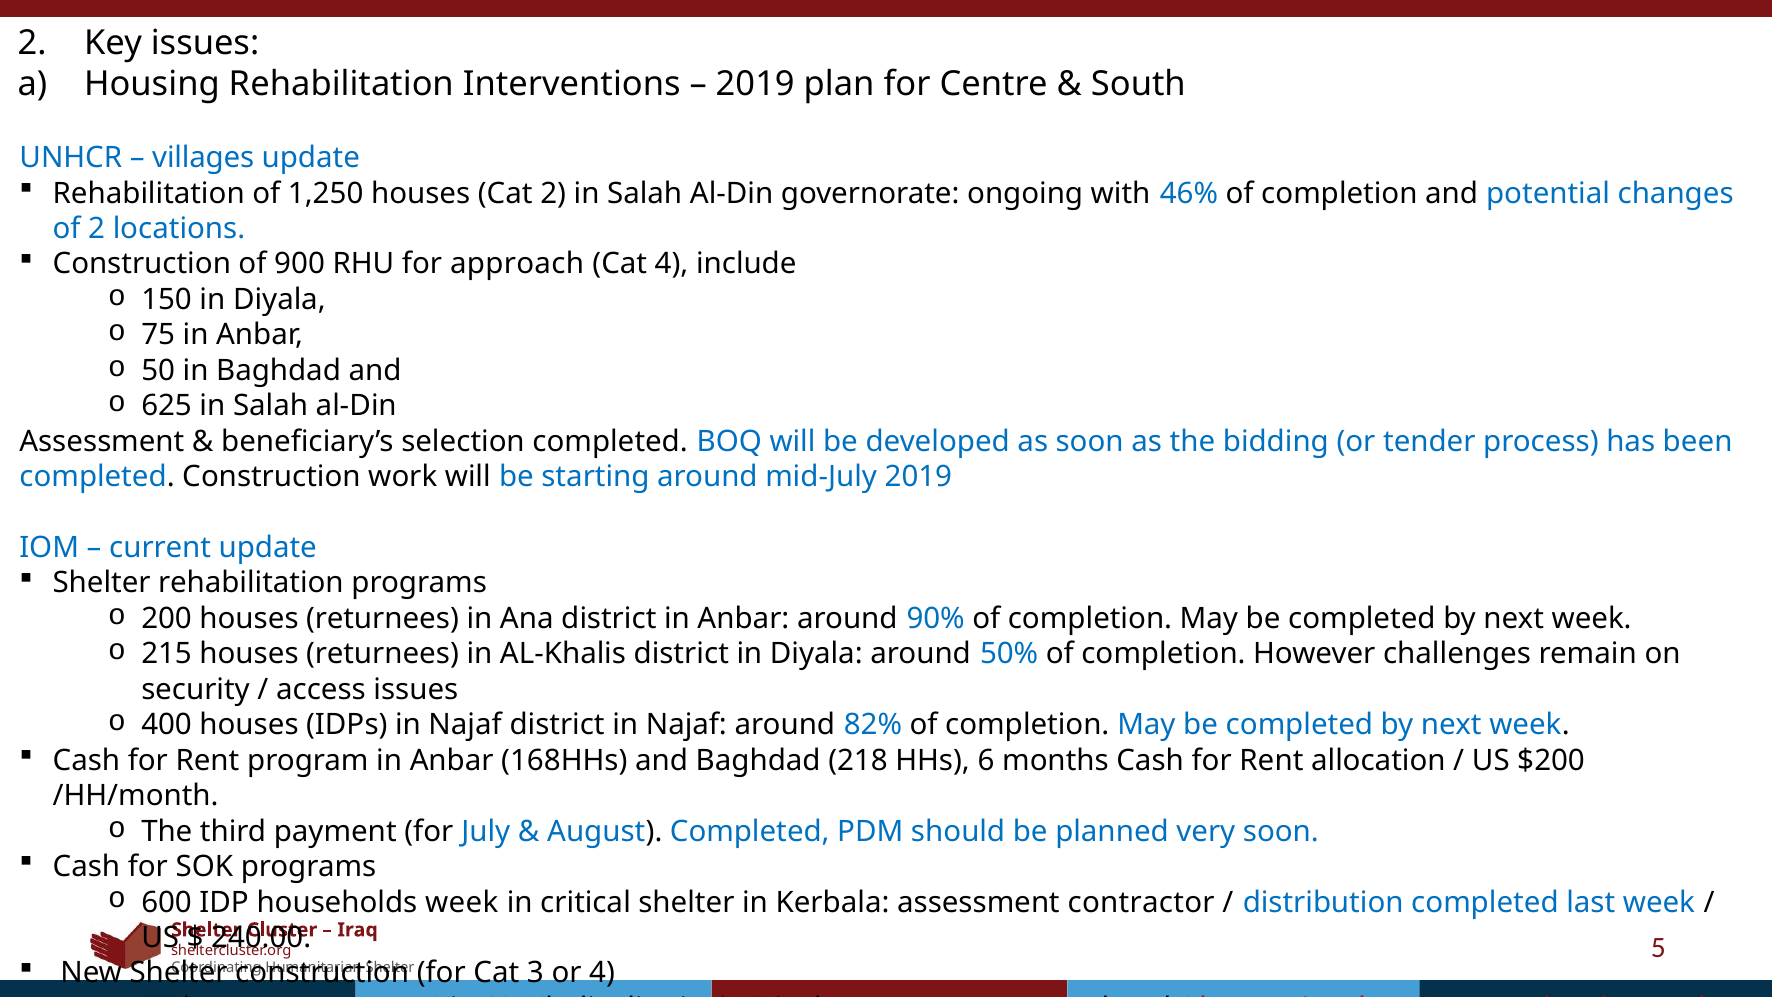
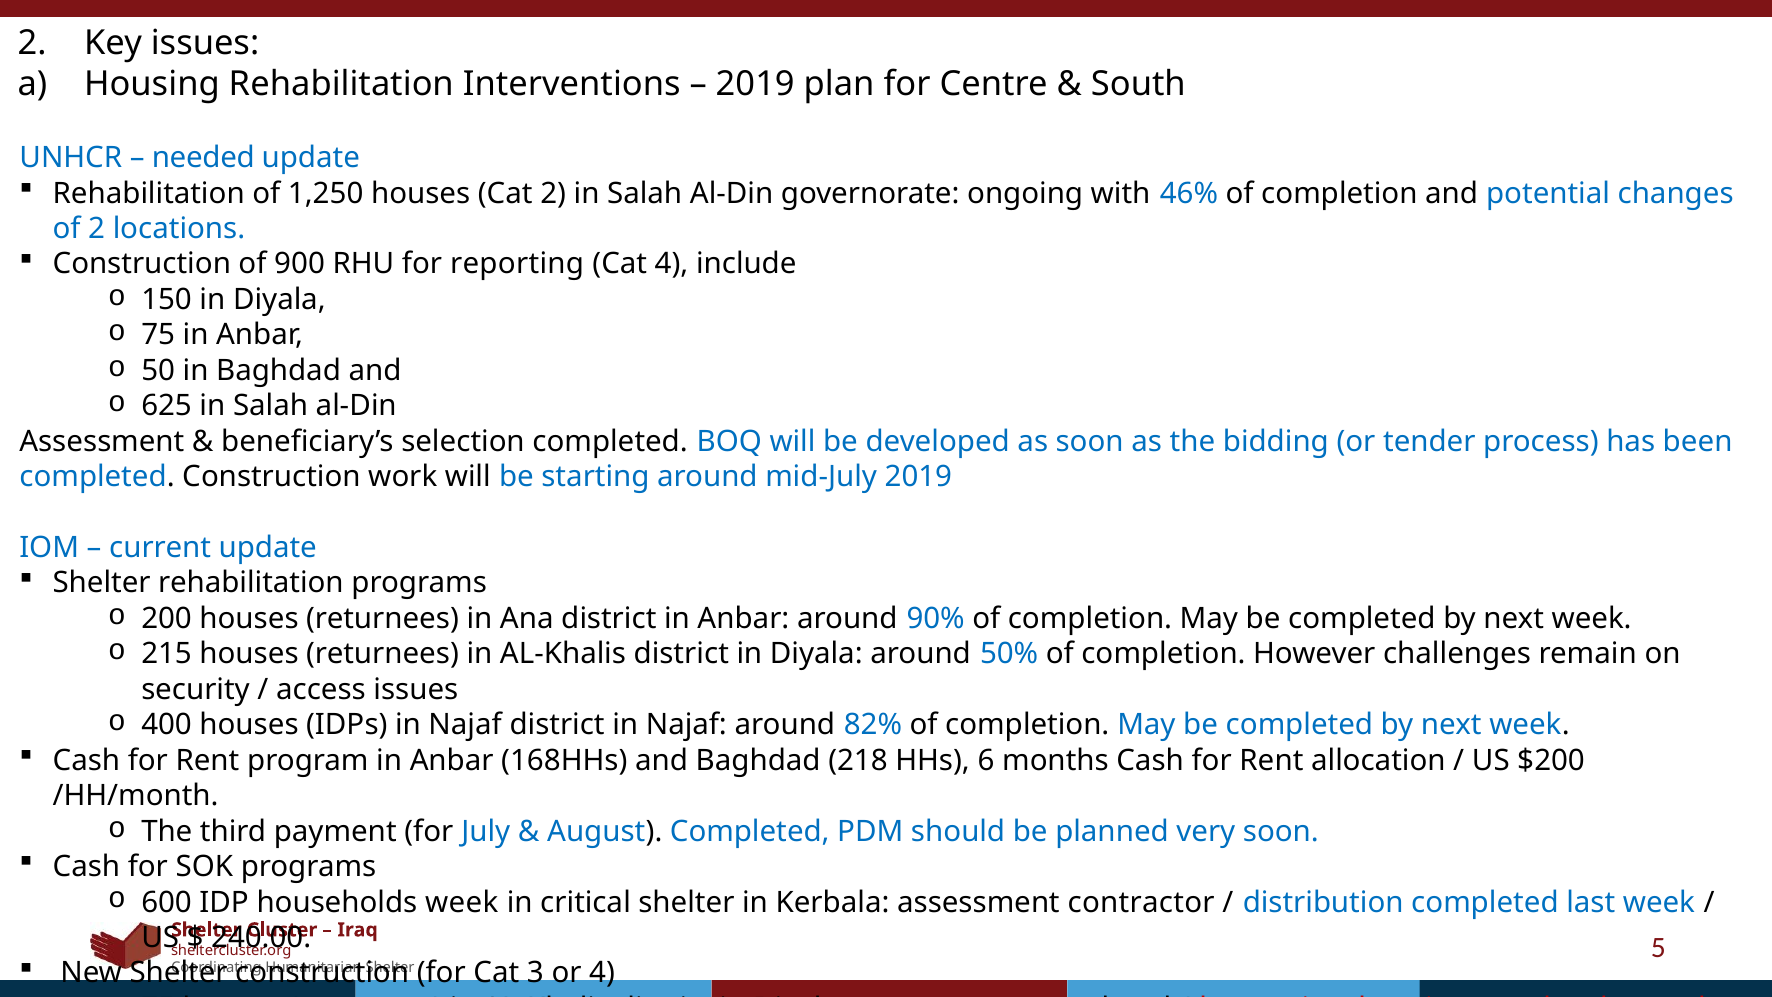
villages: villages -> needed
approach: approach -> reporting
